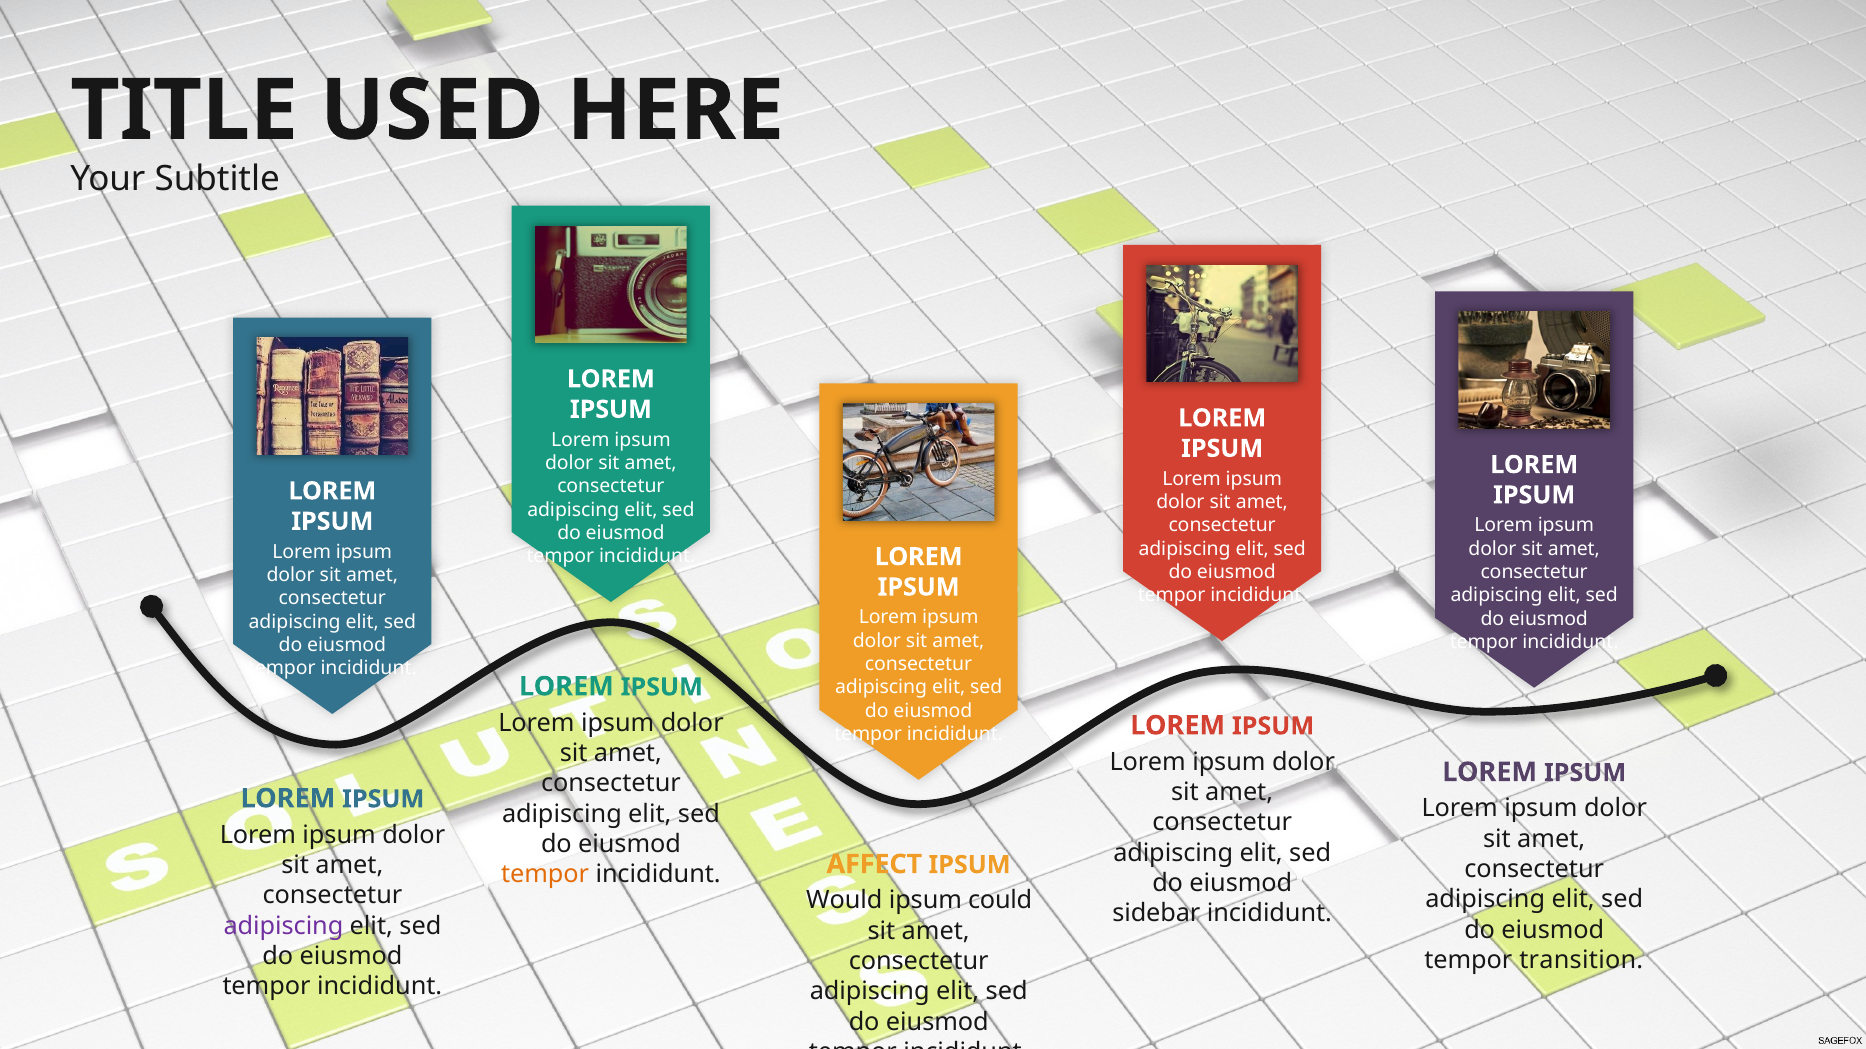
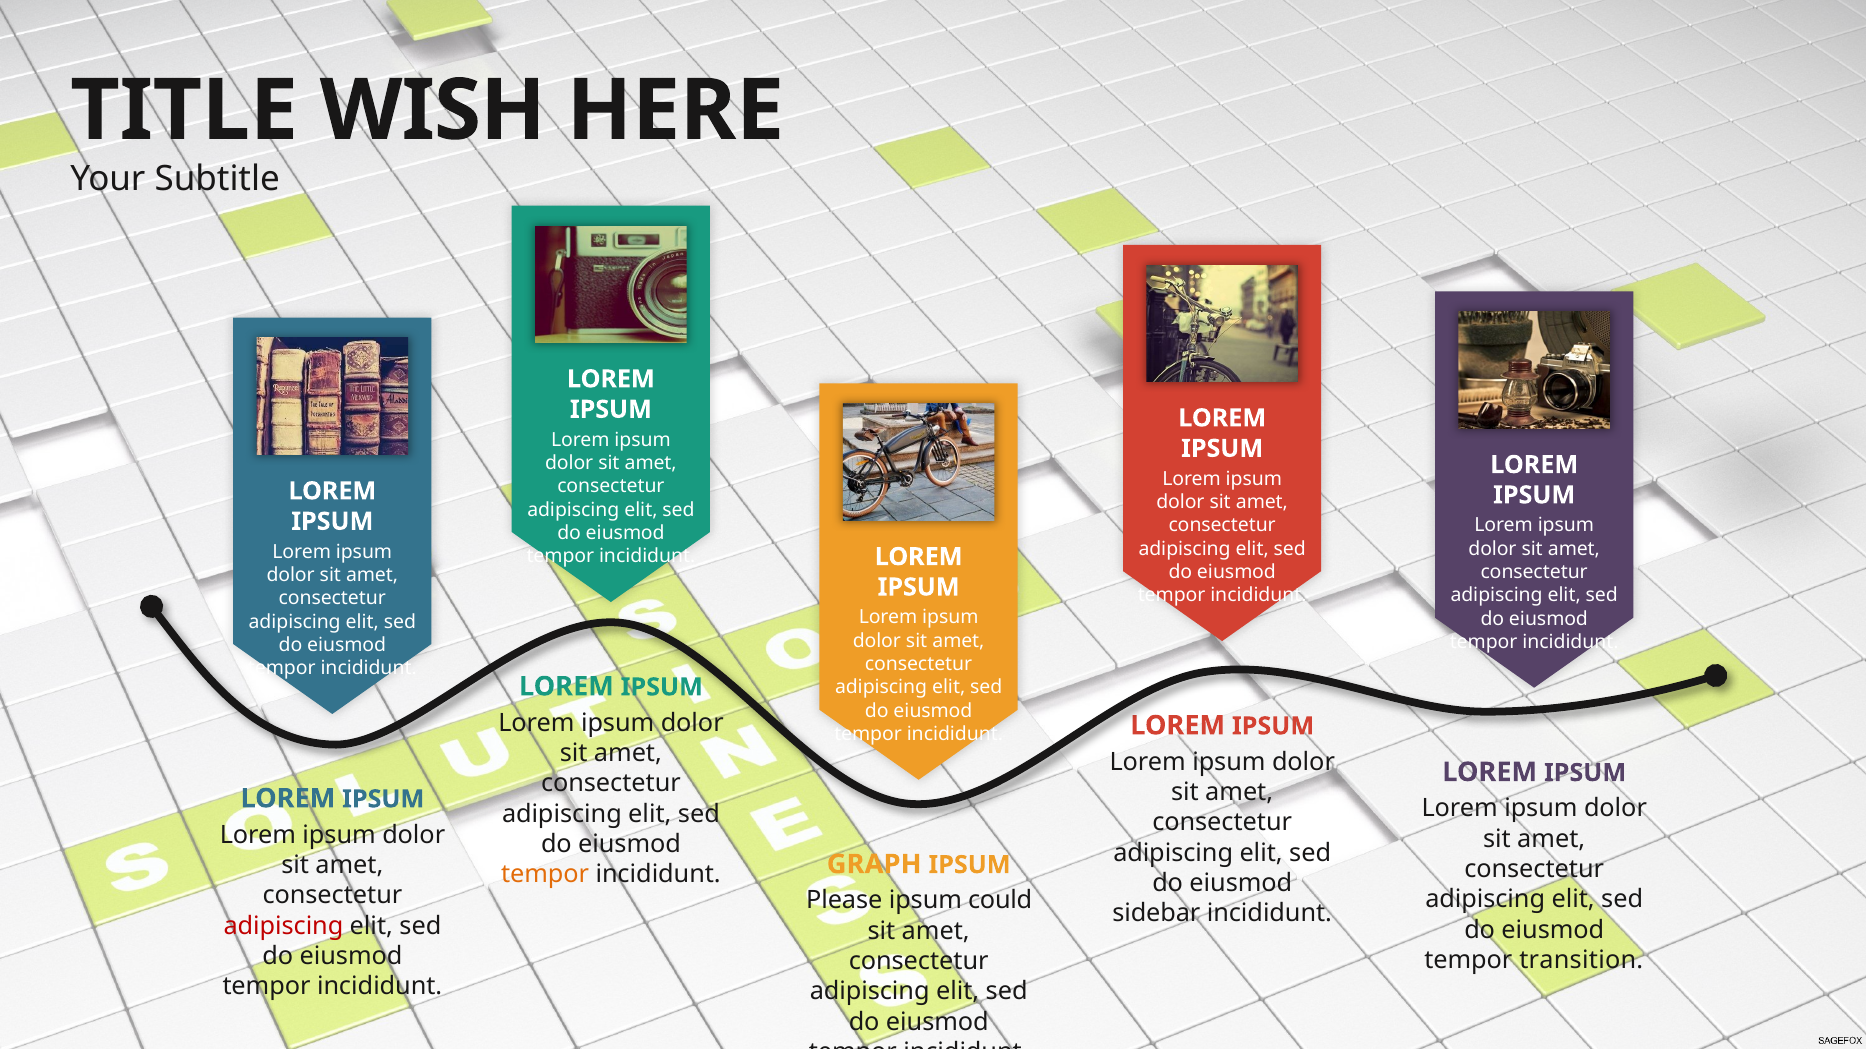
USED: USED -> WISH
AFFECT: AFFECT -> GRAPH
Would: Would -> Please
adipiscing at (283, 926) colour: purple -> red
